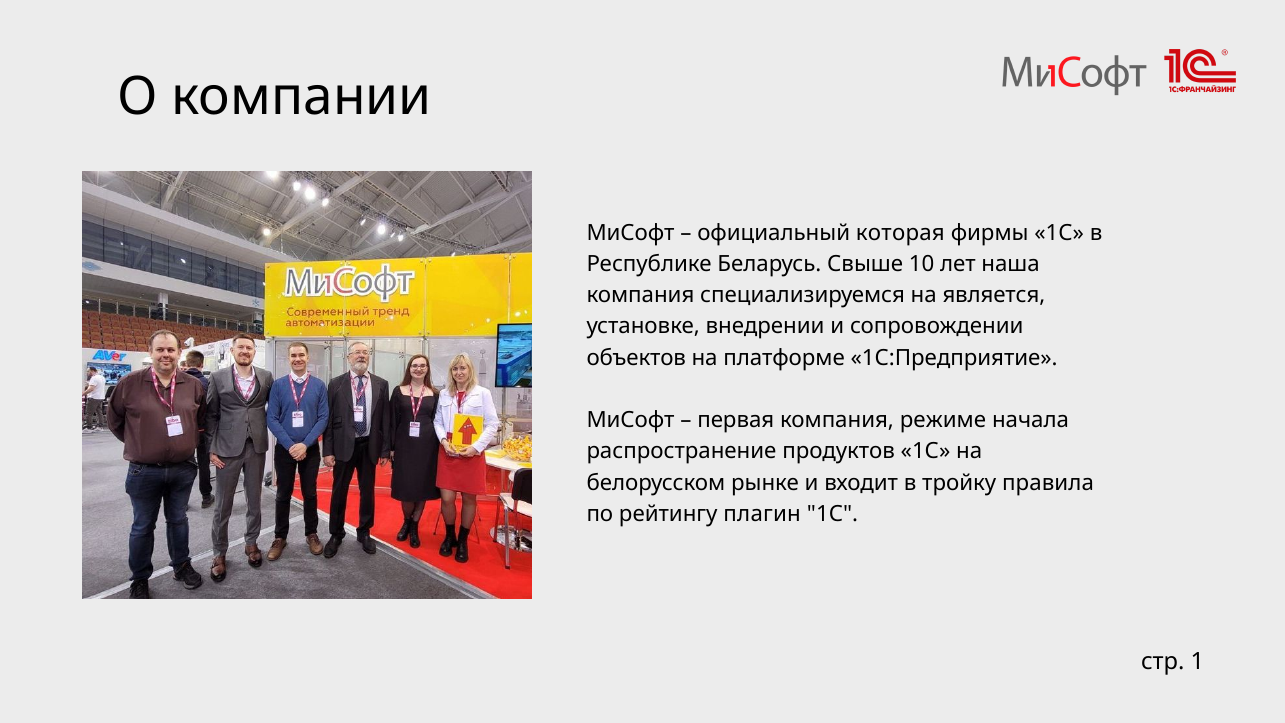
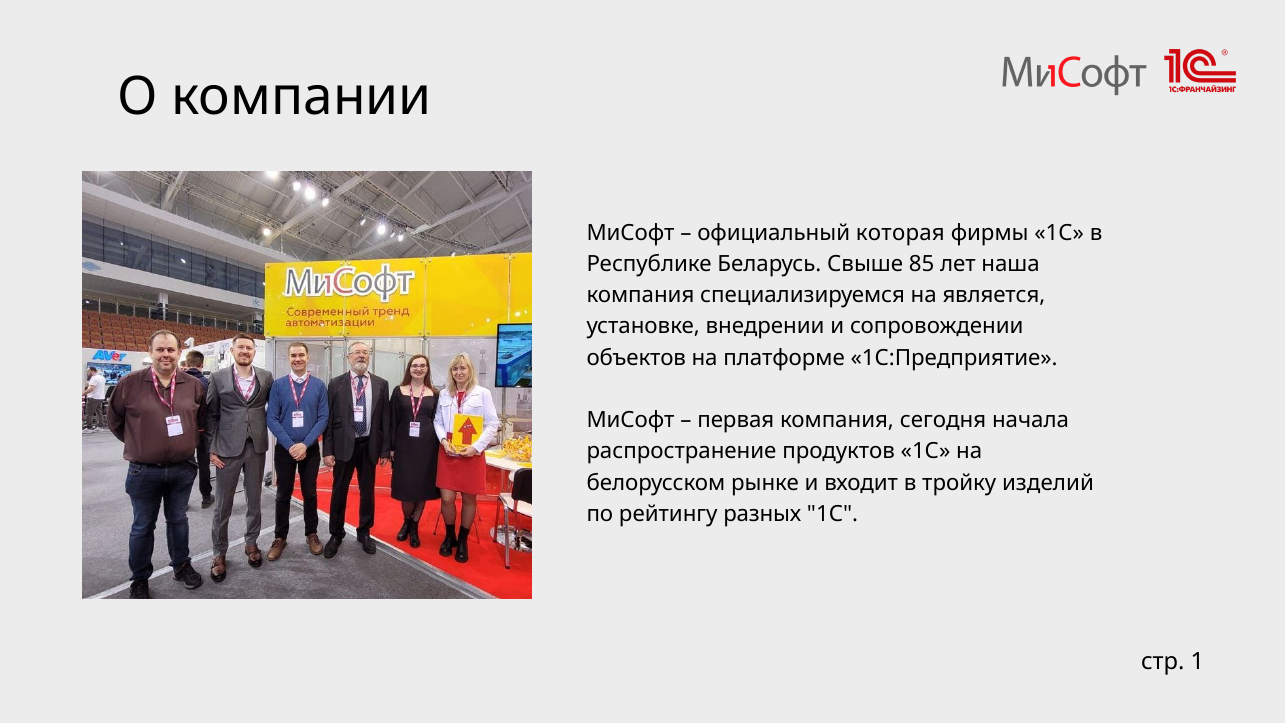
10: 10 -> 85
режиме: режиме -> сегодня
правила: правила -> изделий
плагин: плагин -> разных
